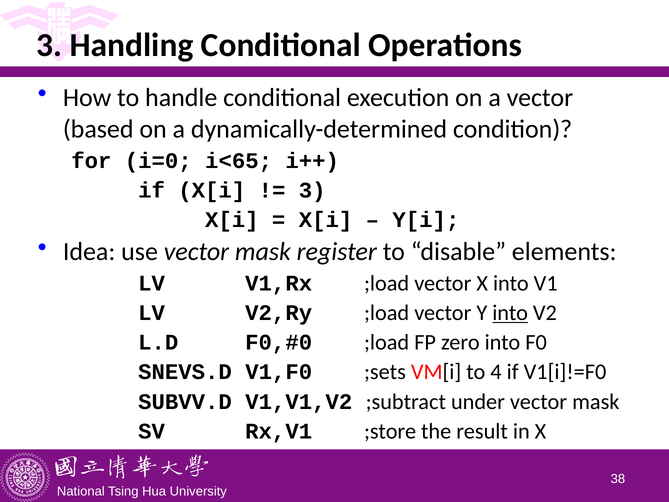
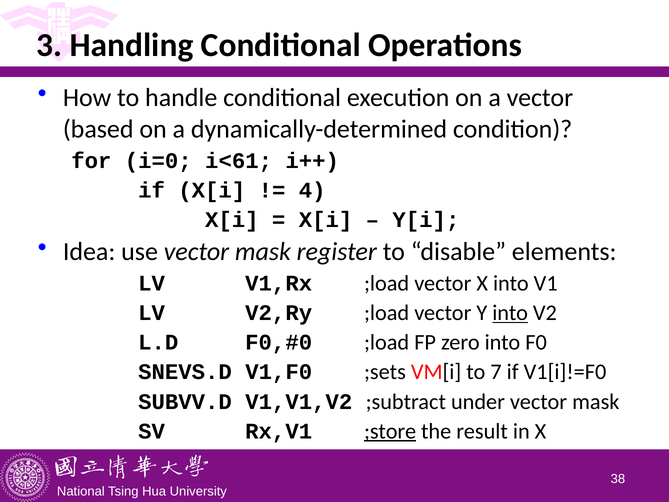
i<65: i<65 -> i<61
3 at (312, 190): 3 -> 4
4: 4 -> 7
;store underline: none -> present
